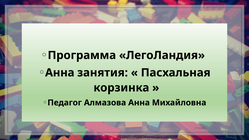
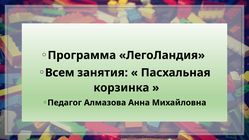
Анна at (60, 73): Анна -> Всем
